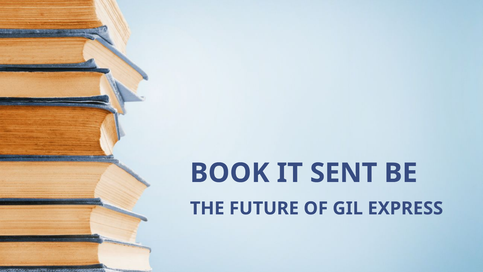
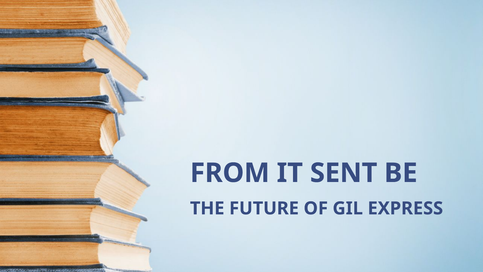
BOOK: BOOK -> FROM
